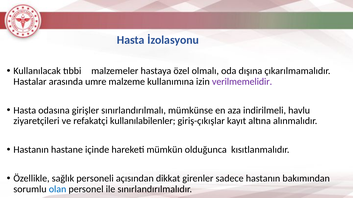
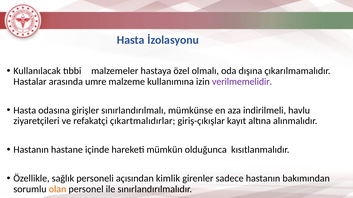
kullanılabilenler: kullanılabilenler -> çıkartmalıdırlar
dikkat: dikkat -> kimlik
olan colour: blue -> orange
